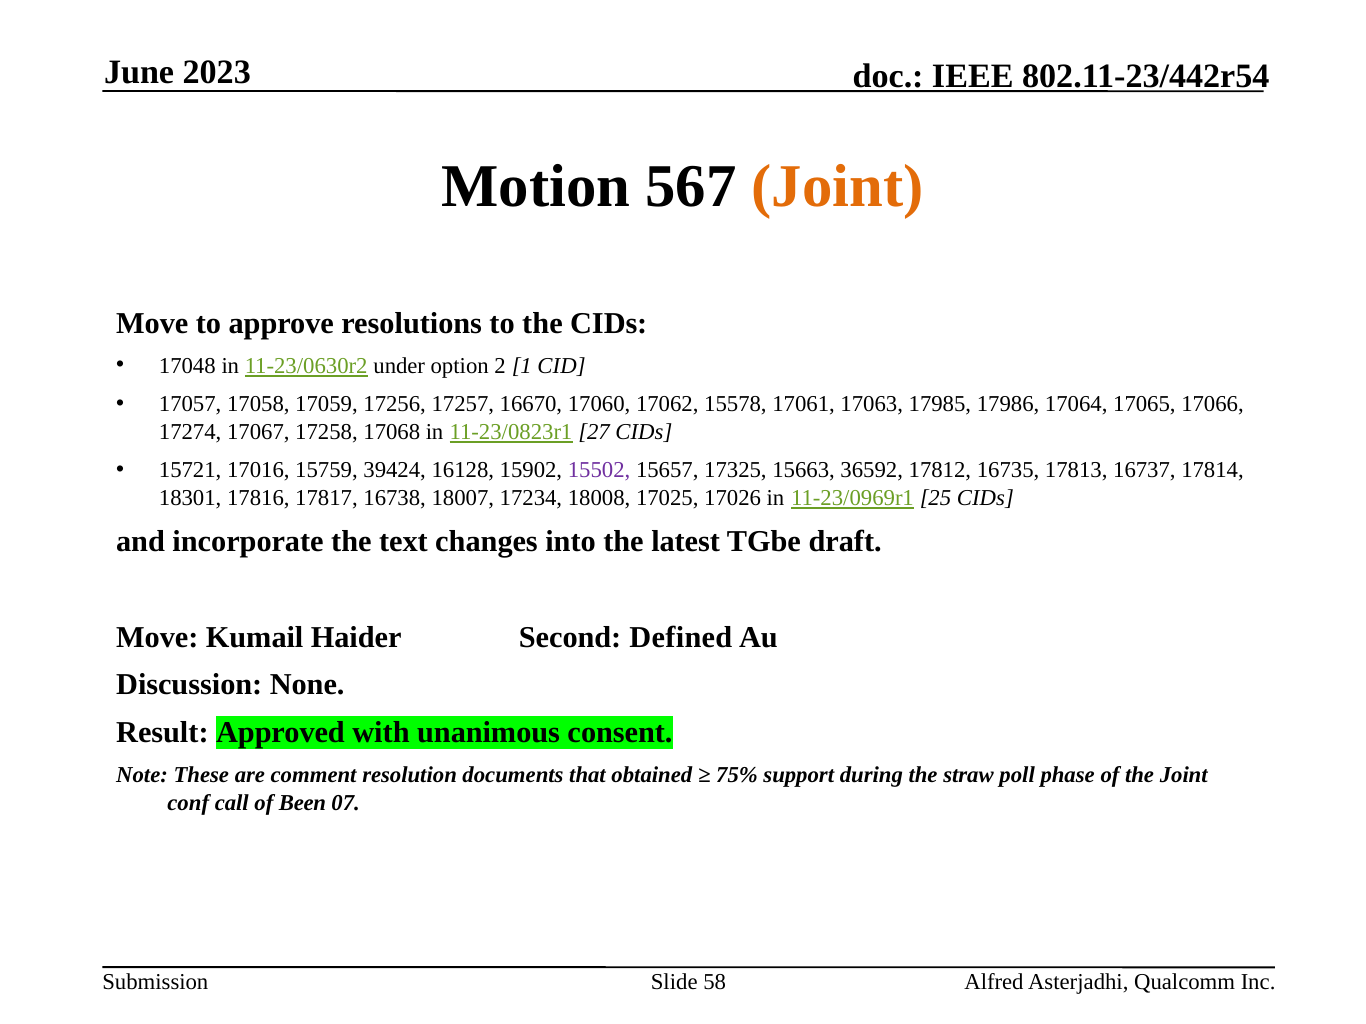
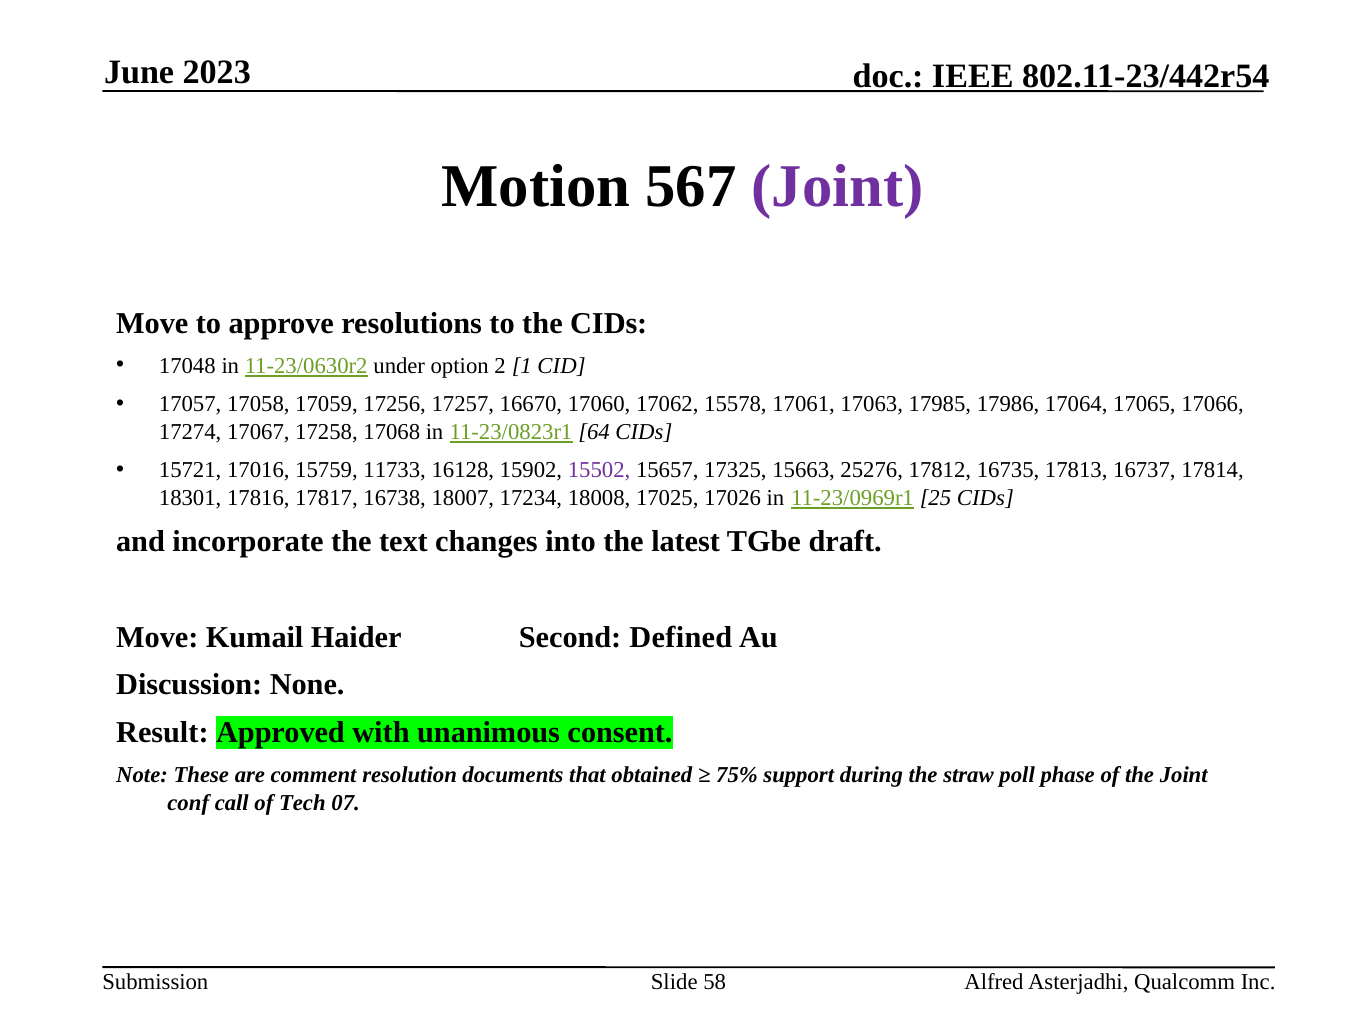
Joint at (838, 186) colour: orange -> purple
27: 27 -> 64
39424: 39424 -> 11733
36592: 36592 -> 25276
Been: Been -> Tech
